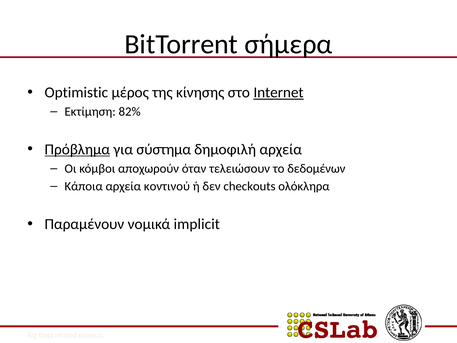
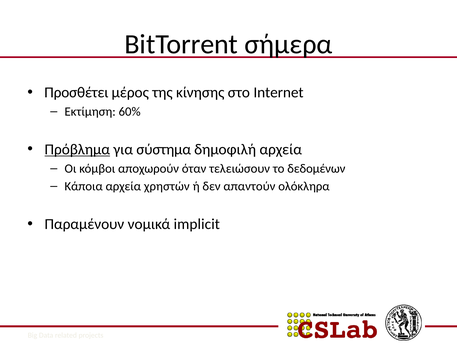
Optimistic: Optimistic -> Προσθέτει
Internet underline: present -> none
82%: 82% -> 60%
κοντινού: κοντινού -> χρηστών
checkouts: checkouts -> απαντούν
